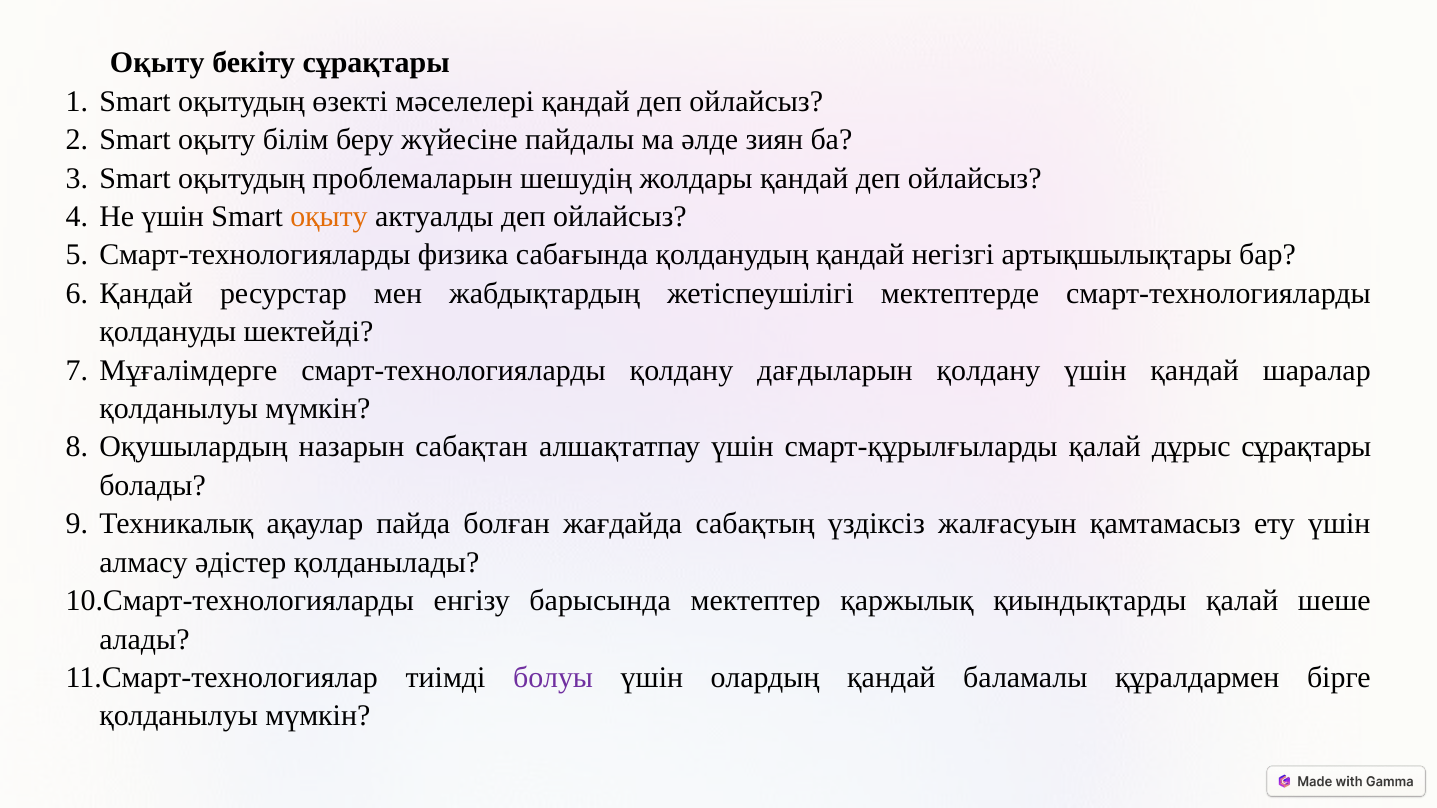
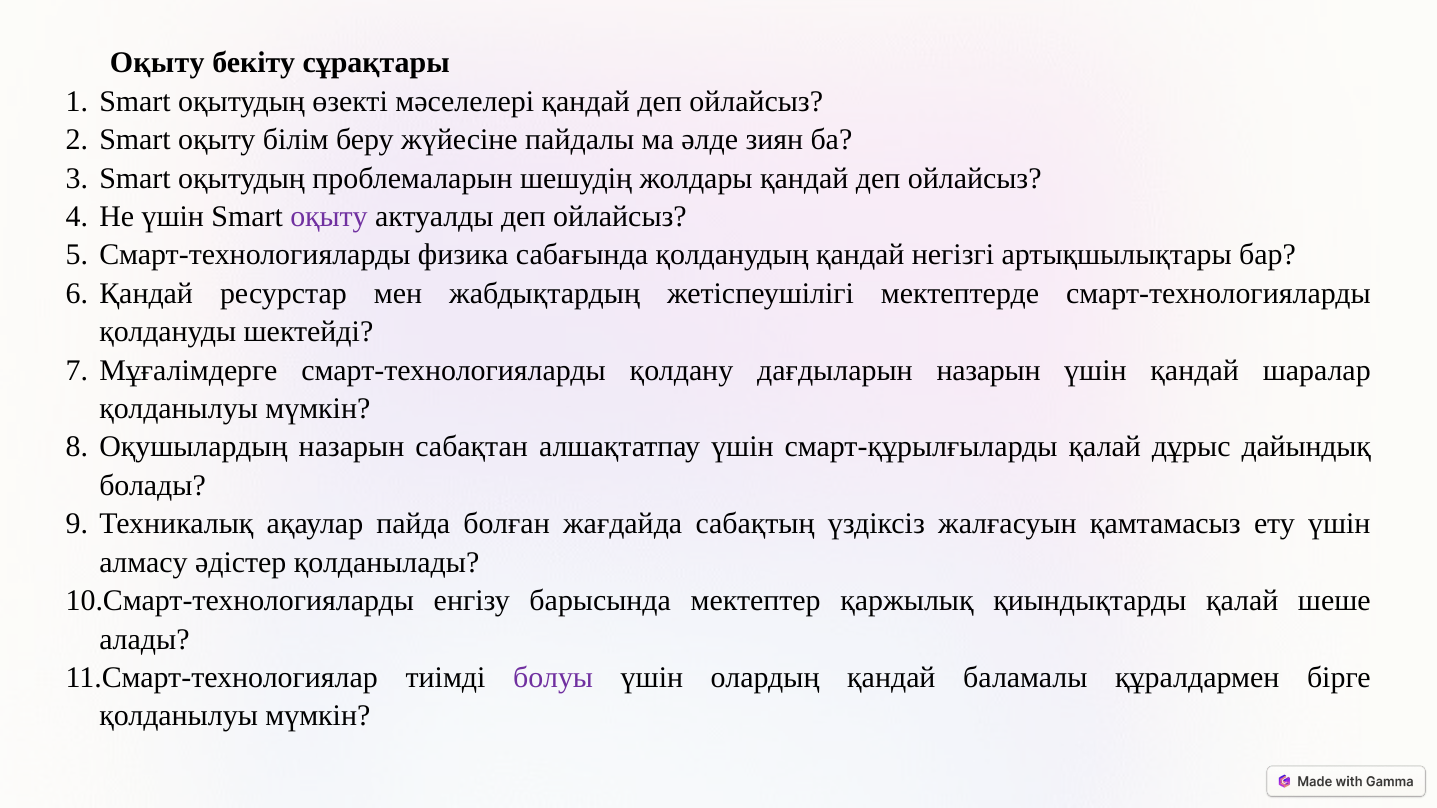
оқыту at (329, 217) colour: orange -> purple
дағдыларын қолдану: қолдану -> назарын
дұрыс сұрақтары: сұрақтары -> дайындық
